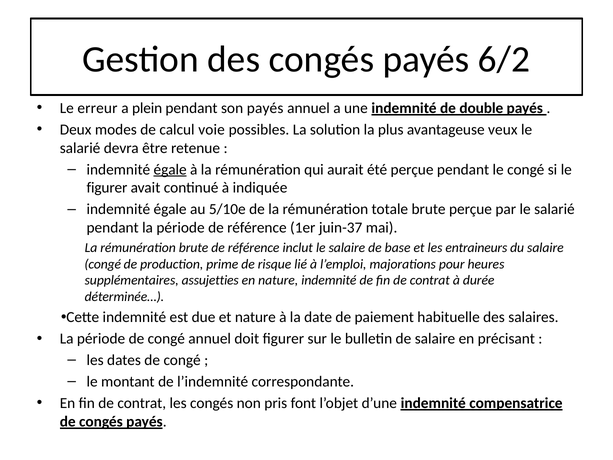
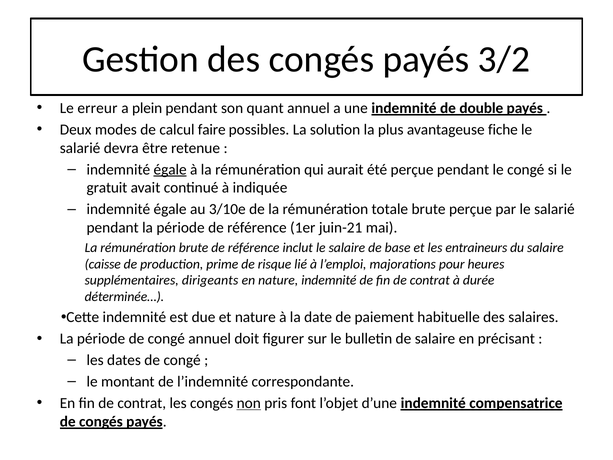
6/2: 6/2 -> 3/2
son payés: payés -> quant
voie: voie -> faire
veux: veux -> fiche
figurer at (107, 188): figurer -> gratuit
5/10e: 5/10e -> 3/10e
juin-37: juin-37 -> juin-21
congé at (103, 264): congé -> caisse
assujetties: assujetties -> dirigeants
non underline: none -> present
